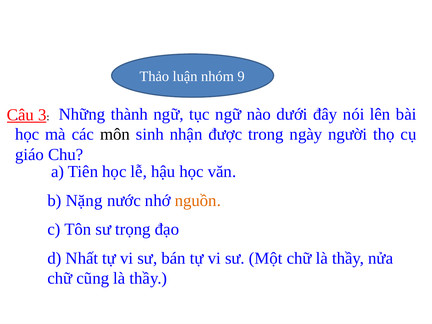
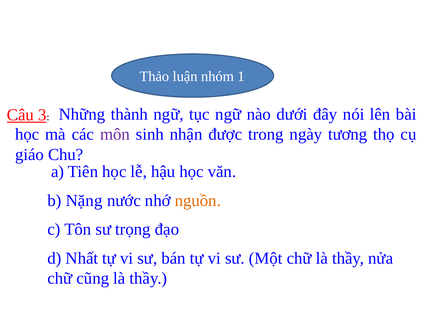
9: 9 -> 1
môn colour: black -> purple
người: người -> tương
